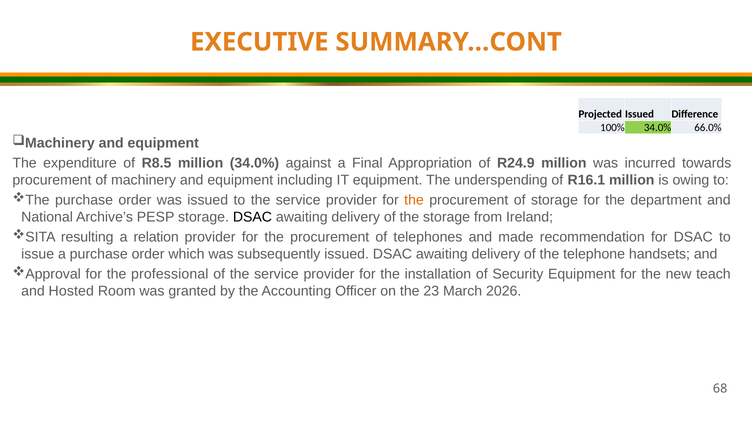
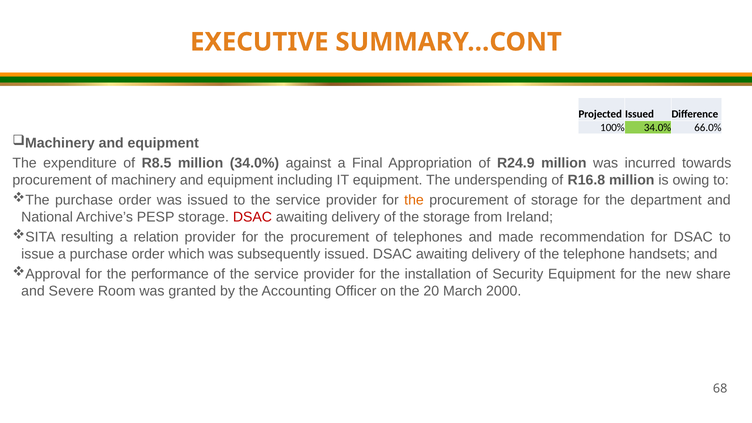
R16.1: R16.1 -> R16.8
DSAC at (252, 217) colour: black -> red
professional: professional -> performance
teach: teach -> share
Hosted: Hosted -> Severe
23: 23 -> 20
2026: 2026 -> 2000
